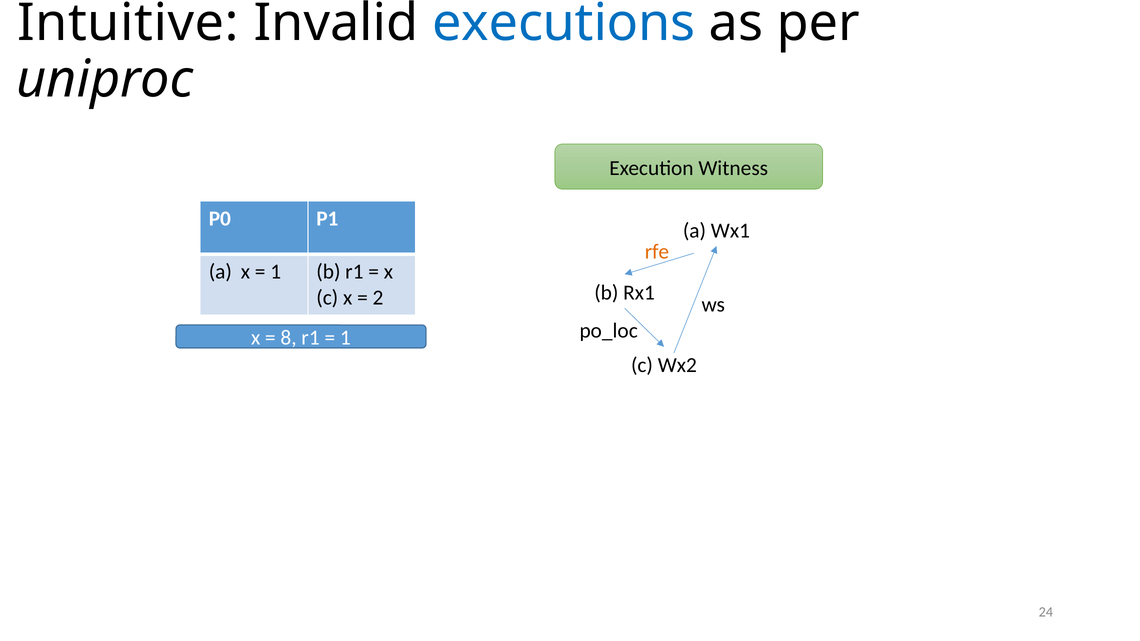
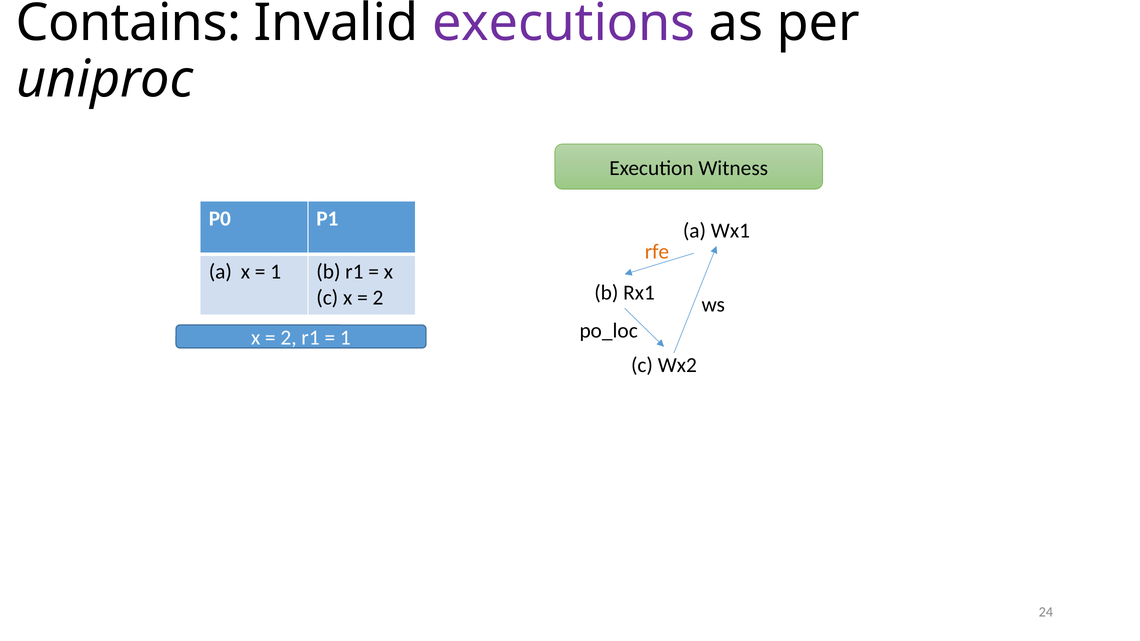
Intuitive: Intuitive -> Contains
executions colour: blue -> purple
8 at (289, 338): 8 -> 2
